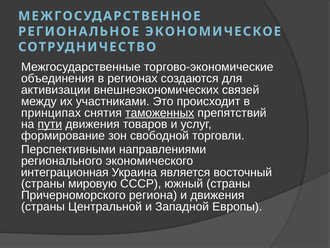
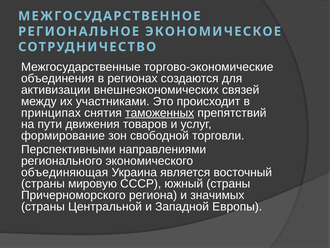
пути underline: present -> none
интеграционная: интеграционная -> объединяющая
и движения: движения -> значимых
